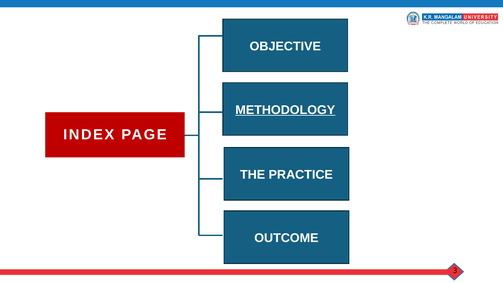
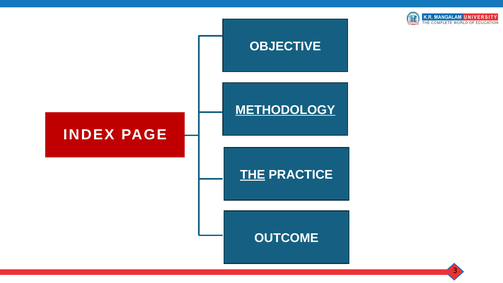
THE underline: none -> present
